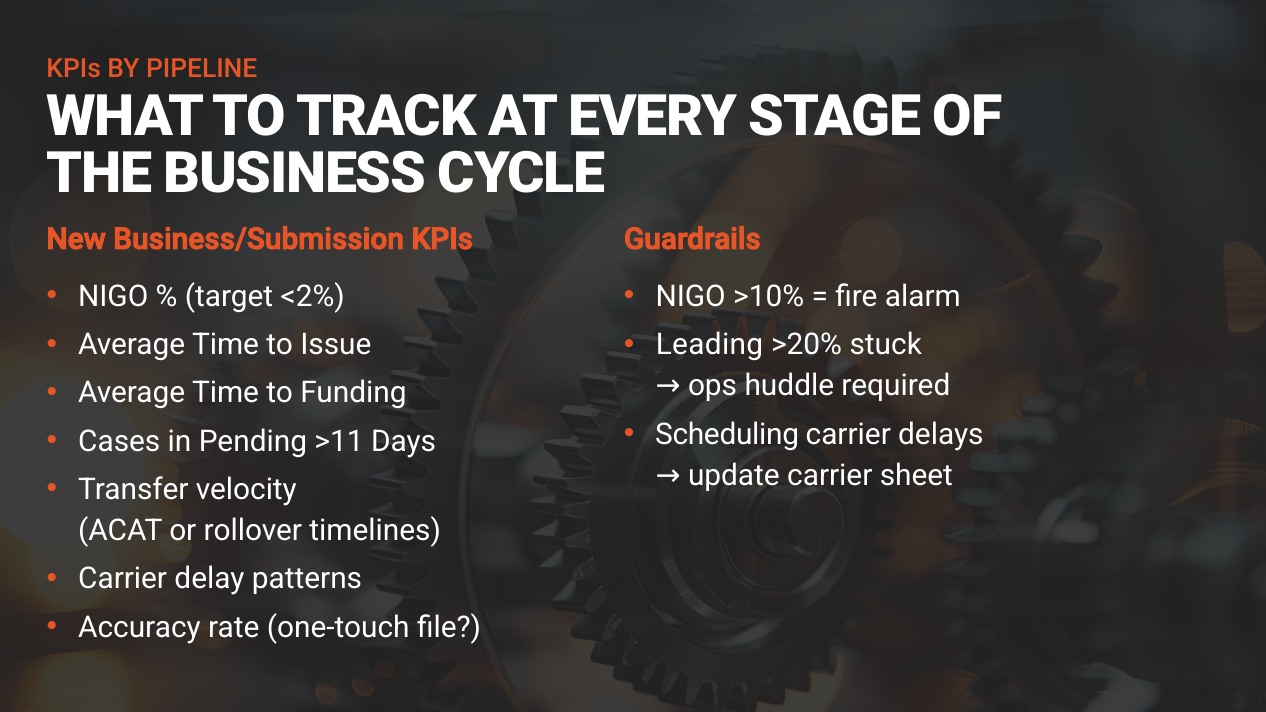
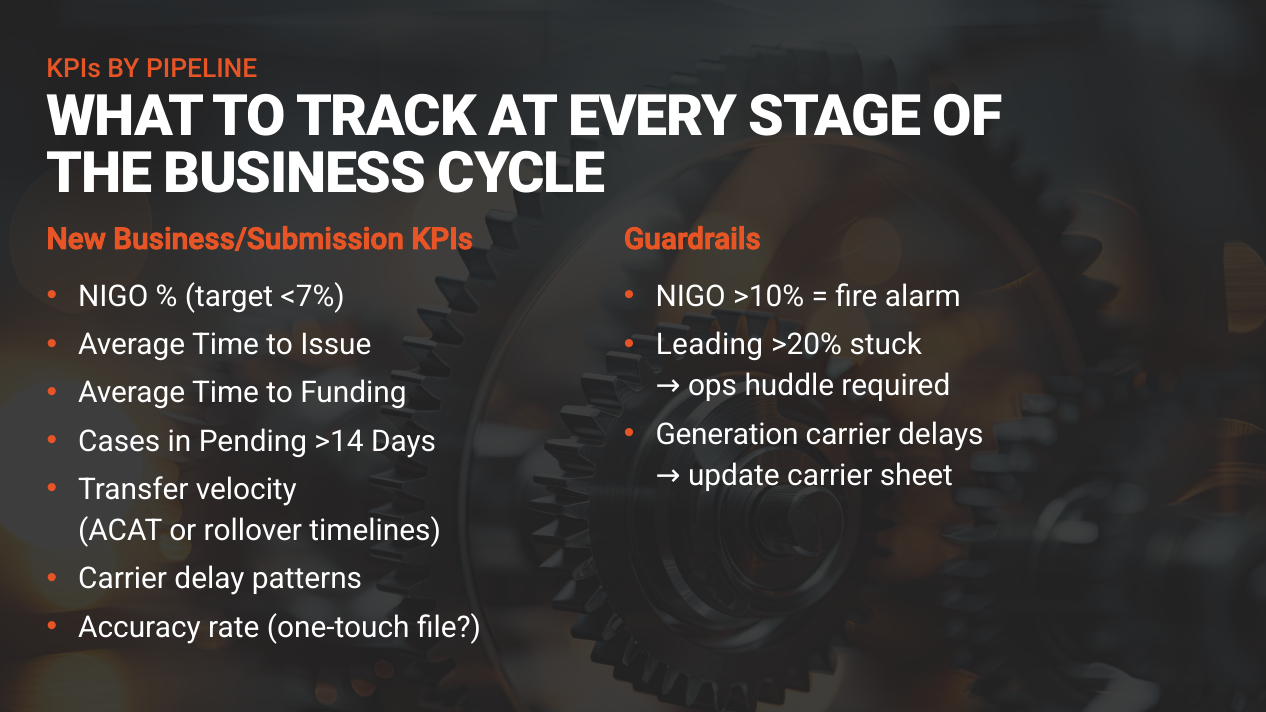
<2%: <2% -> <7%
Scheduling: Scheduling -> Generation
>11: >11 -> >14
